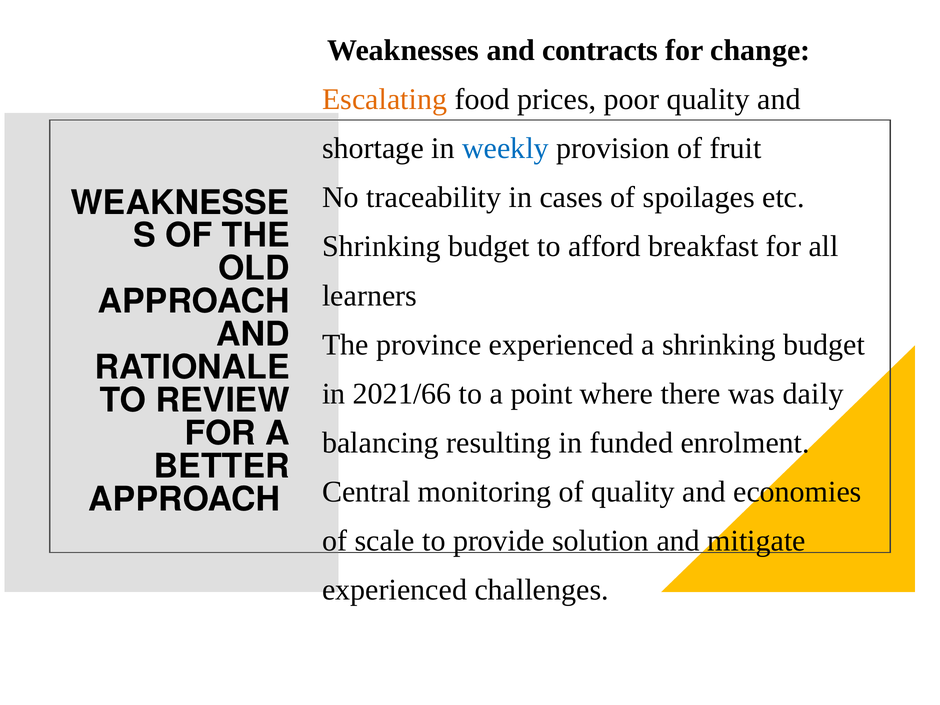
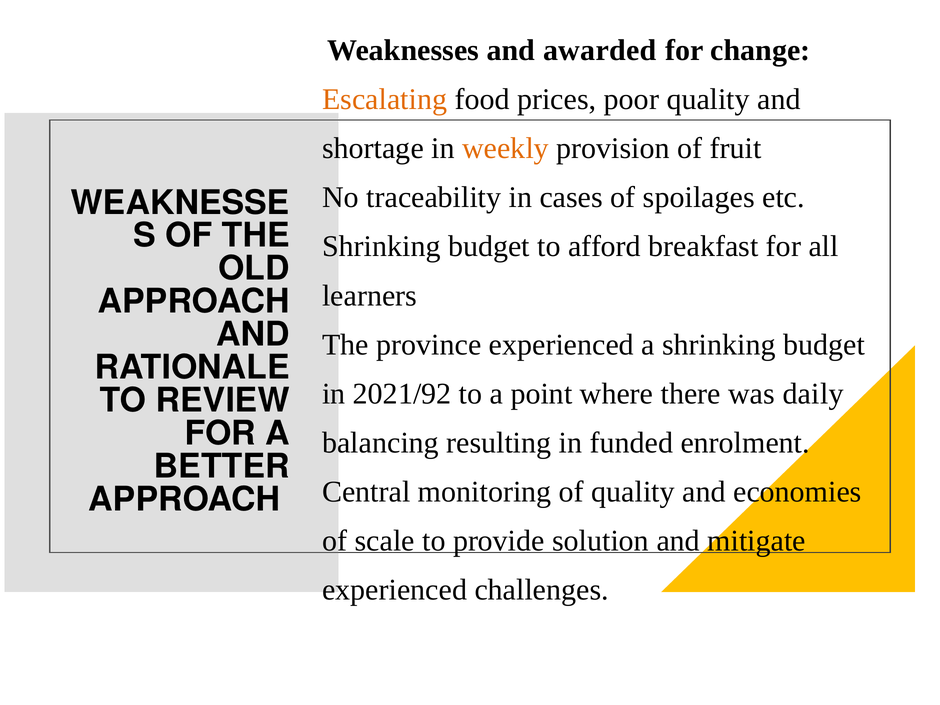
contracts: contracts -> awarded
weekly colour: blue -> orange
2021/66: 2021/66 -> 2021/92
